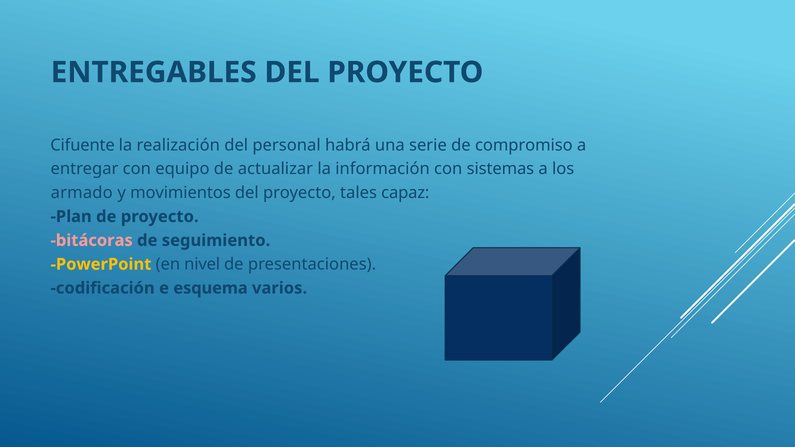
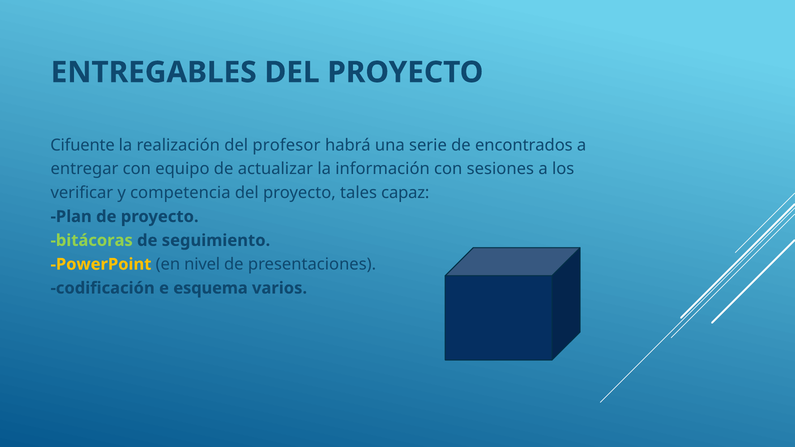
personal: personal -> profesor
compromiso: compromiso -> encontrados
sistemas: sistemas -> sesiones
armado: armado -> verificar
movimientos: movimientos -> competencia
bitácoras colour: pink -> light green
